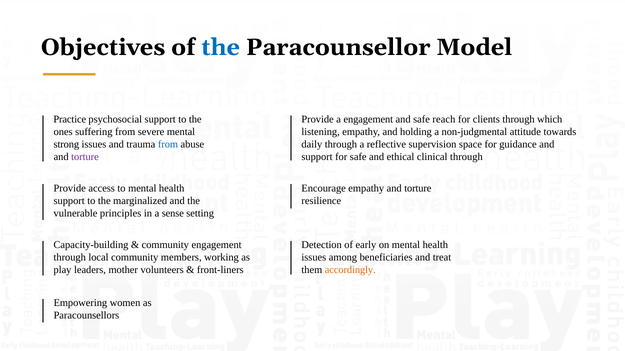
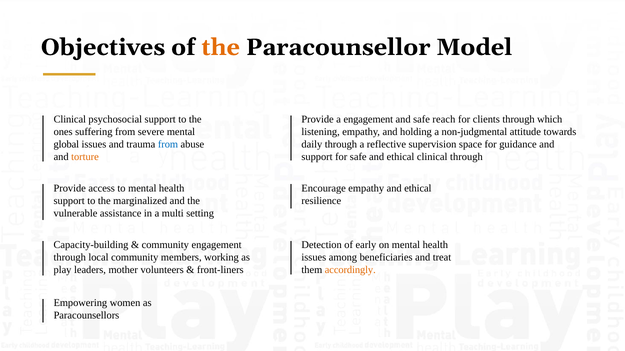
the at (221, 47) colour: blue -> orange
Practice at (70, 120): Practice -> Clinical
strong: strong -> global
torture at (85, 157) colour: purple -> orange
empathy and torture: torture -> ethical
principles: principles -> assistance
sense: sense -> multi
